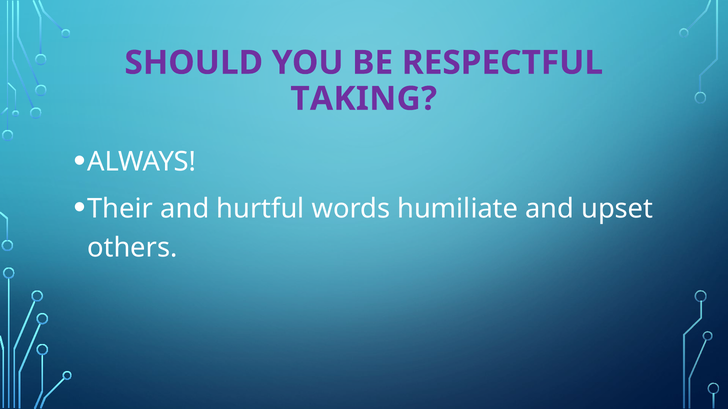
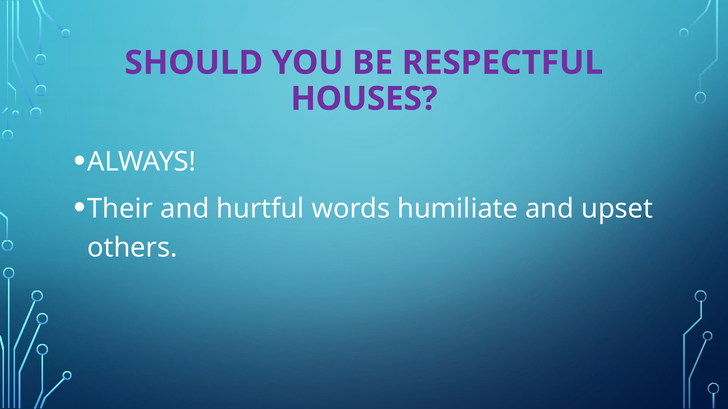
TAKING: TAKING -> HOUSES
